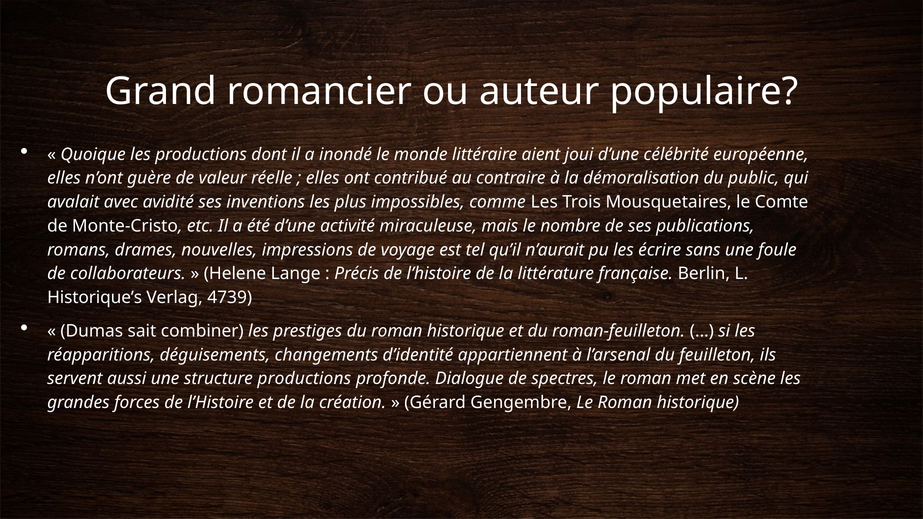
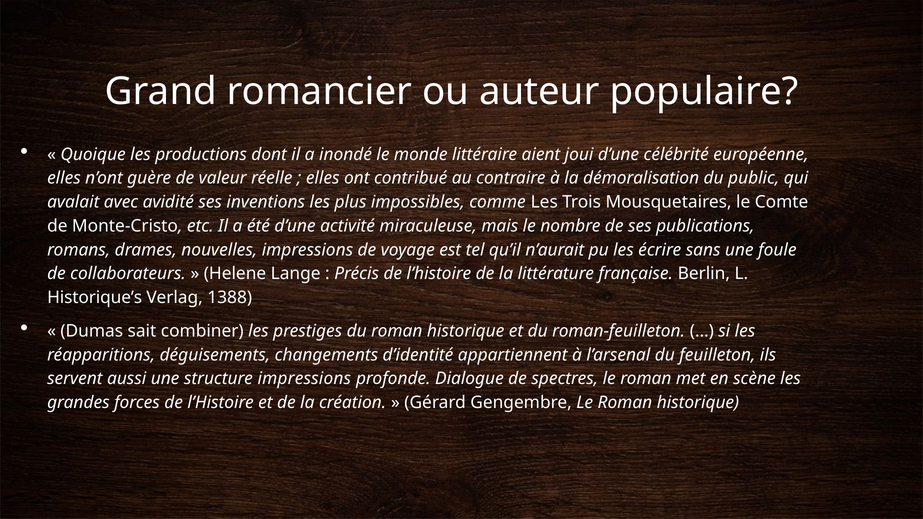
4739: 4739 -> 1388
structure productions: productions -> impressions
